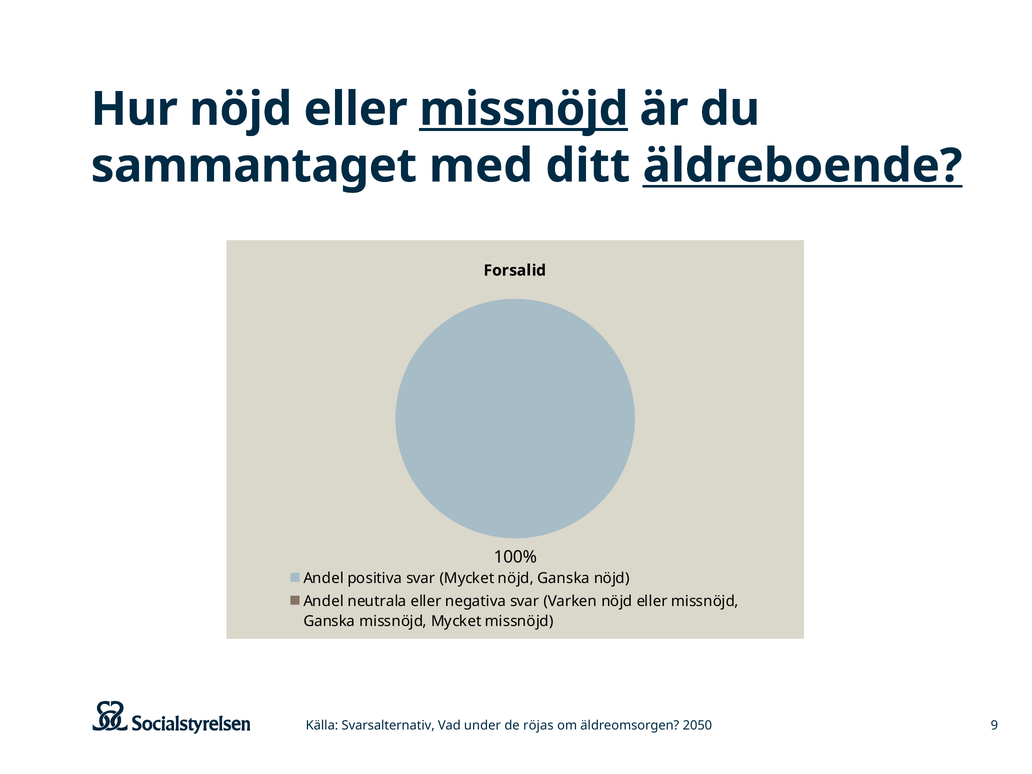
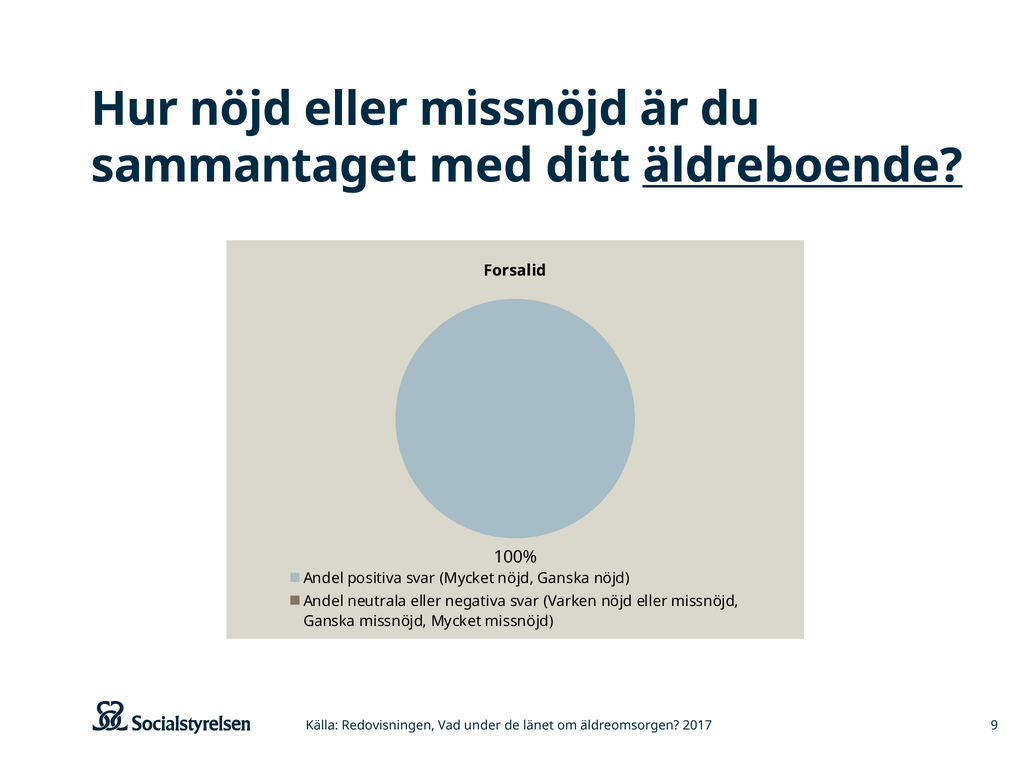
missnöjd at (524, 109) underline: present -> none
Svarsalternativ: Svarsalternativ -> Redovisningen
röjas: röjas -> länet
2050: 2050 -> 2017
